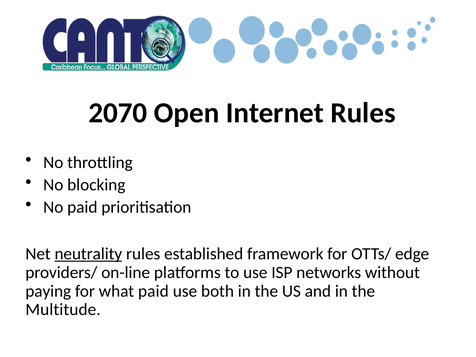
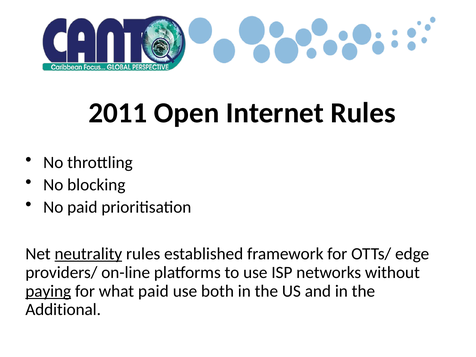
2070: 2070 -> 2011
paying underline: none -> present
Multitude: Multitude -> Additional
